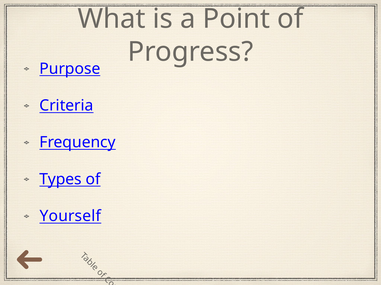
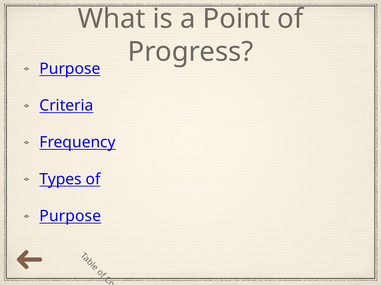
Yourself at (70, 217): Yourself -> Purpose
